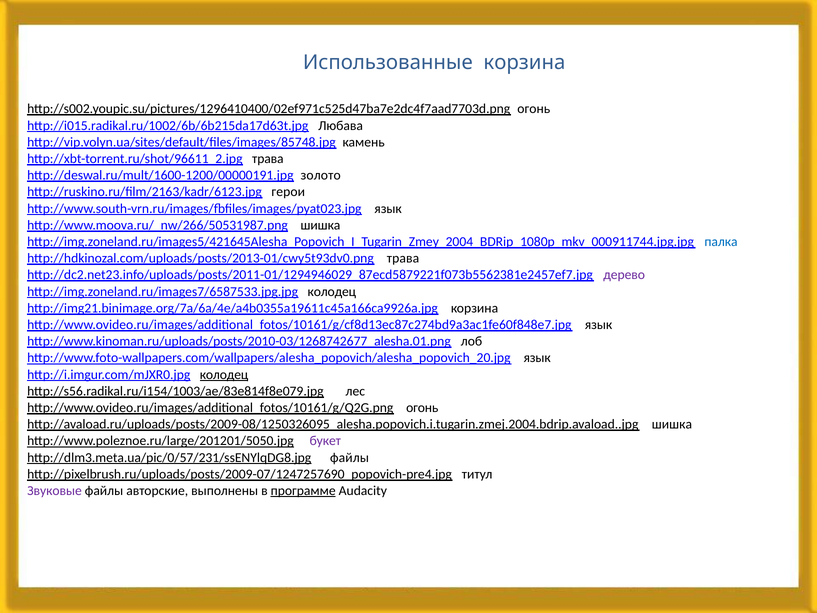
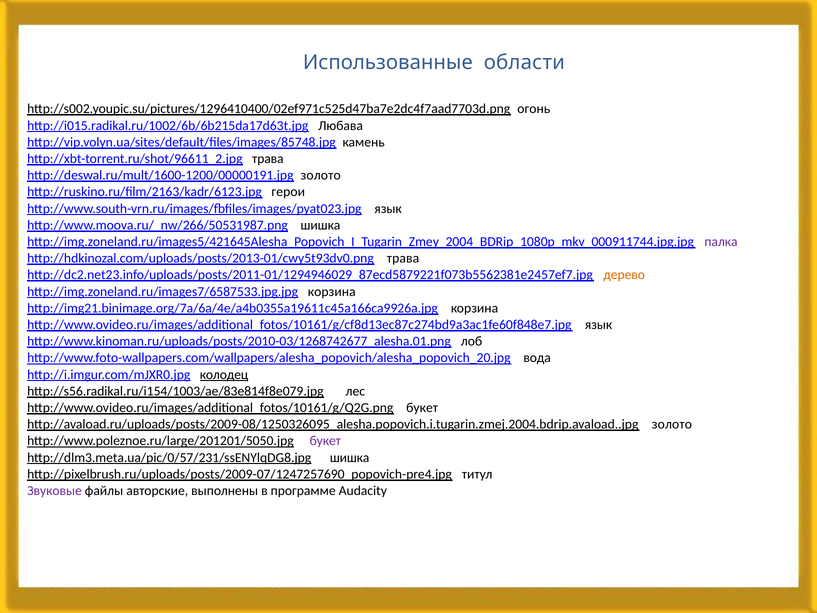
Использованные корзина: корзина -> области
палка colour: blue -> purple
дерево colour: purple -> orange
http://img.zoneland.ru/images7/6587533.jpg.jpg колодец: колодец -> корзина
http://www.foto-wallpapers.com/wallpapers/alesha_popovich/alesha_popovich_20.jpg язык: язык -> вода
http://www.ovideo.ru/images/additional_fotos/10161/g/Q2G.png огонь: огонь -> букет
шишка at (672, 424): шишка -> золото
http://dlm3.meta.ua/pic/0/57/231/ssENYlqDG8.jpg файлы: файлы -> шишка
программе underline: present -> none
